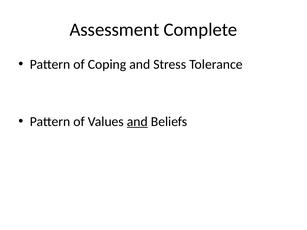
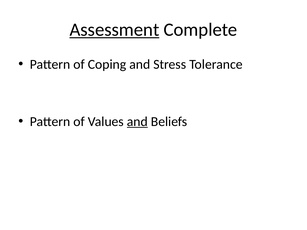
Assessment underline: none -> present
